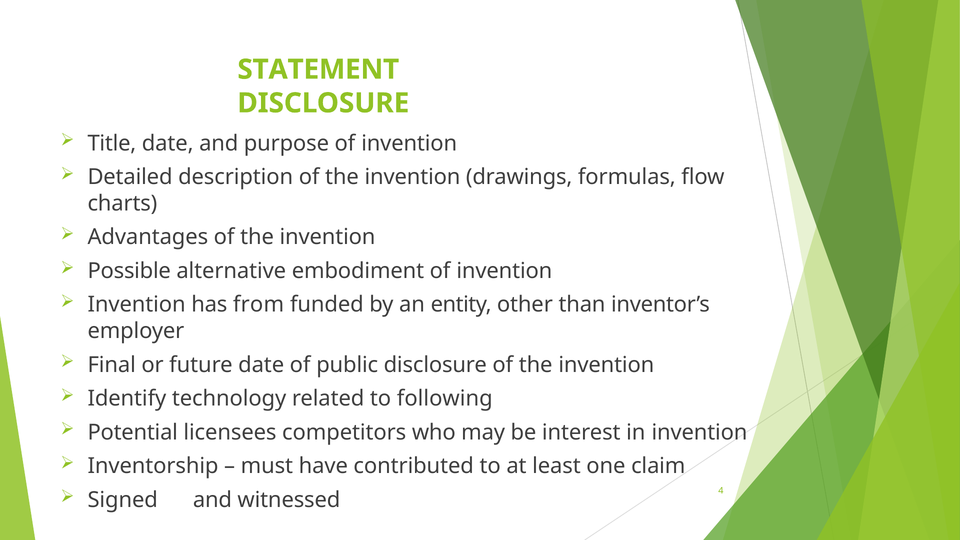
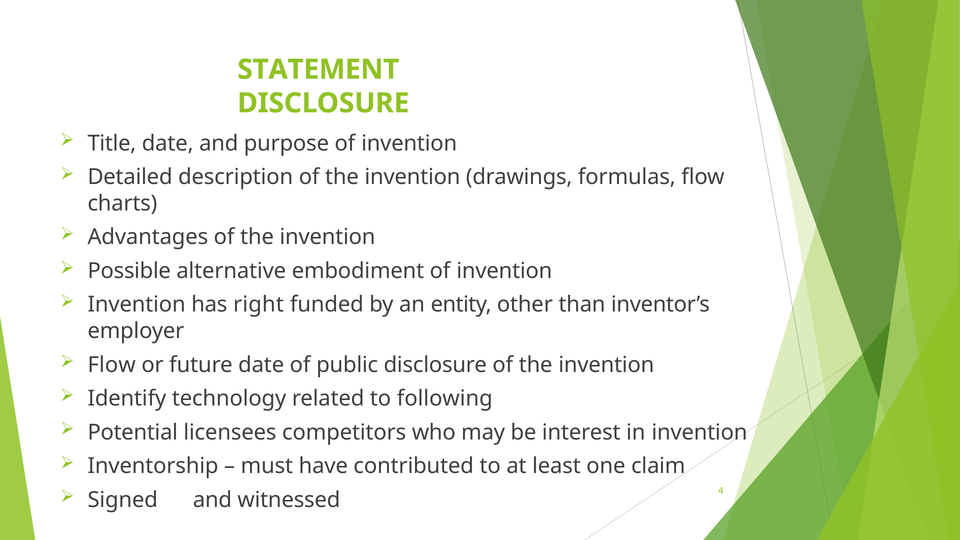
from: from -> right
Final at (112, 365): Final -> Flow
